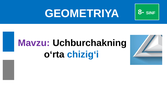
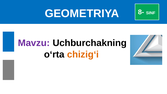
chizig‘i colour: blue -> orange
